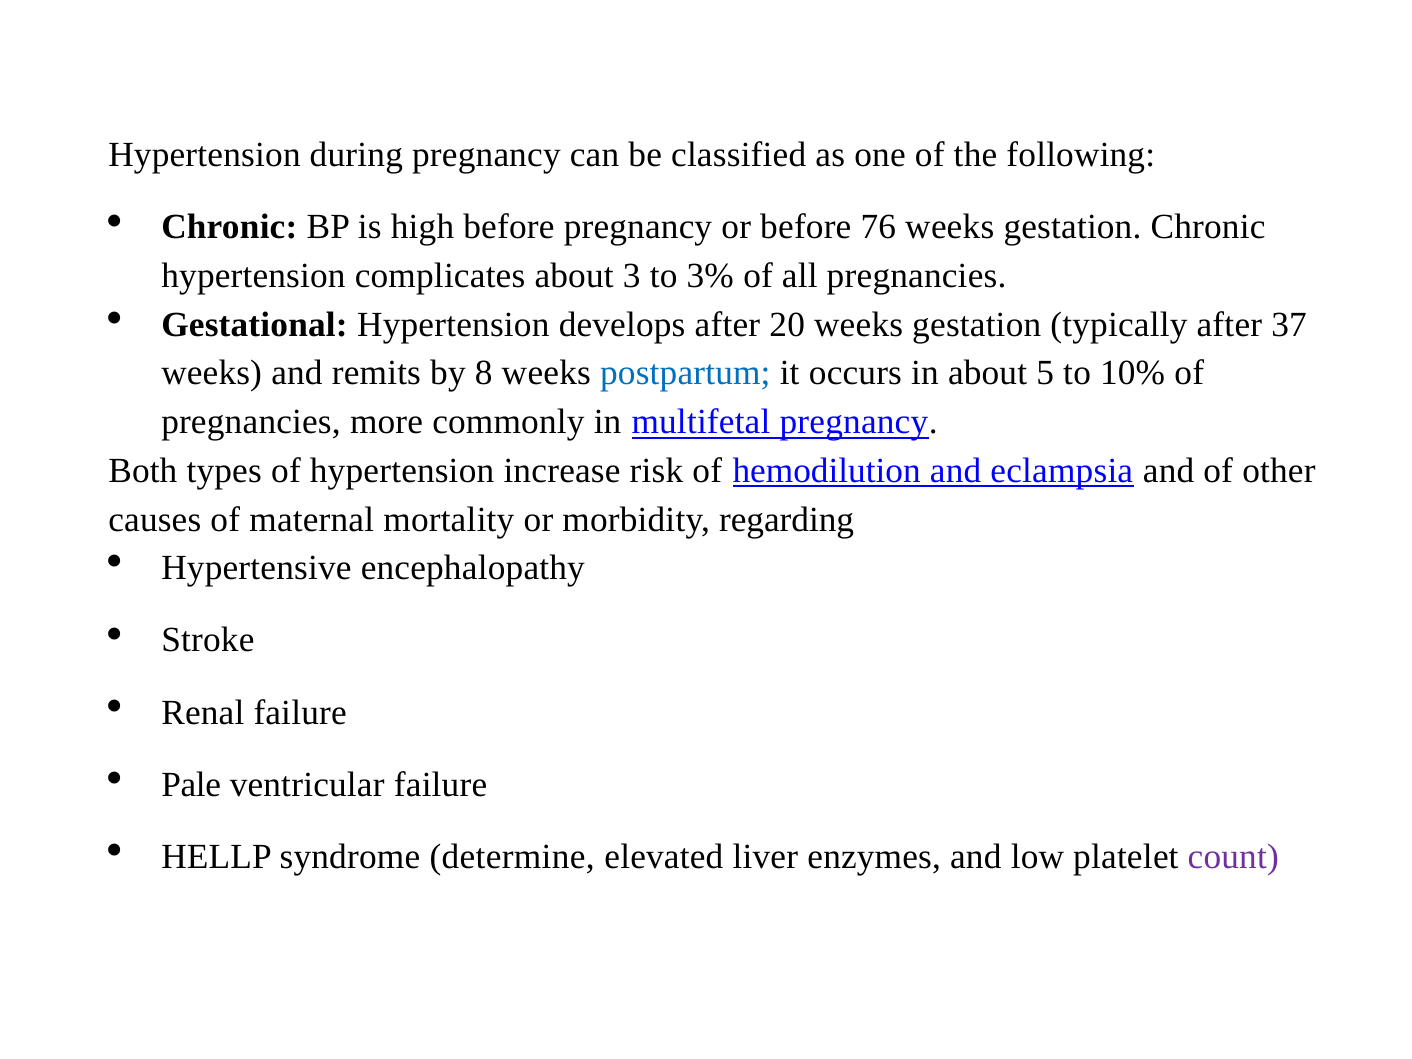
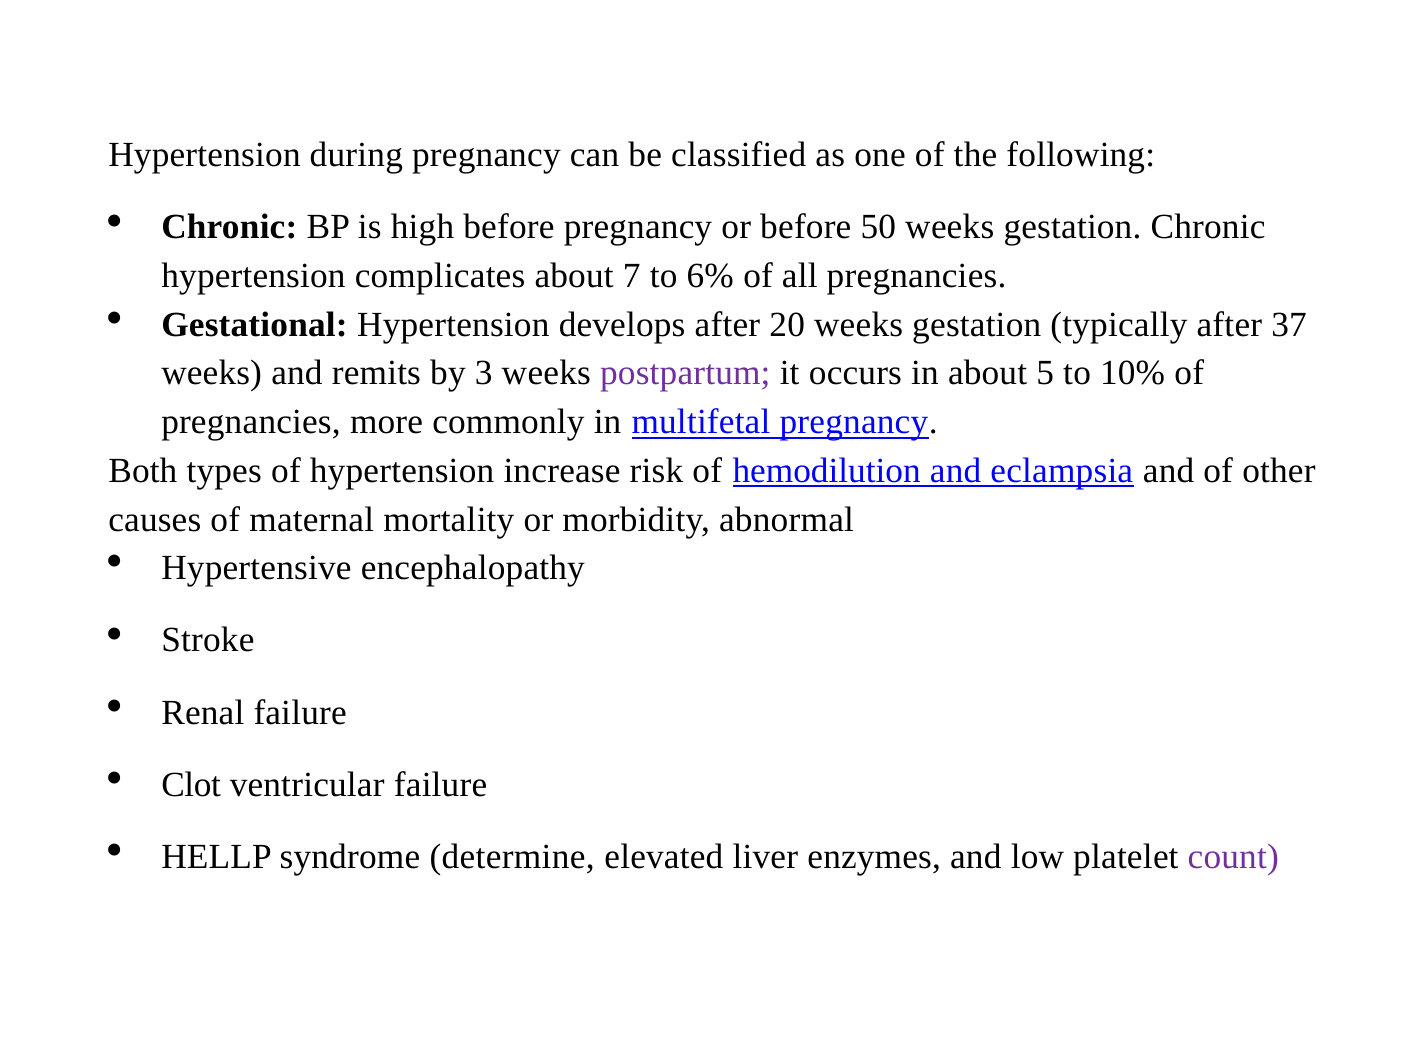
76: 76 -> 50
3: 3 -> 7
3%: 3% -> 6%
8: 8 -> 3
postpartum colour: blue -> purple
regarding: regarding -> abnormal
Pale: Pale -> Clot
